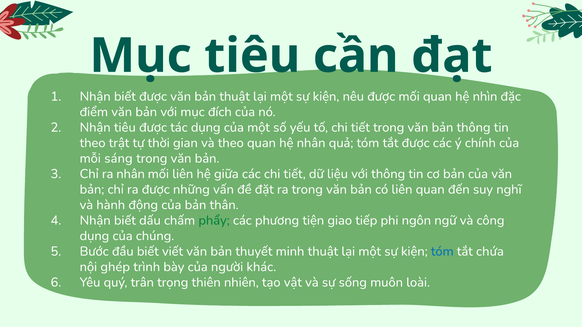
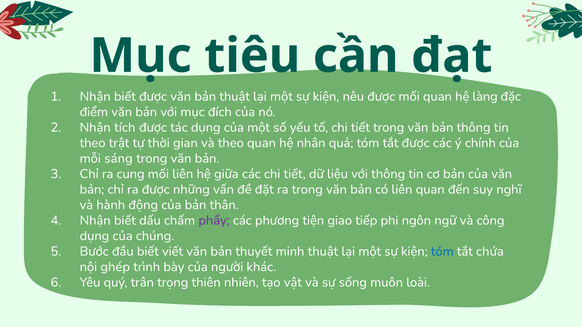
nhìn: nhìn -> làng
tiêu: tiêu -> tích
ra nhân: nhân -> cung
phẩy colour: green -> purple
